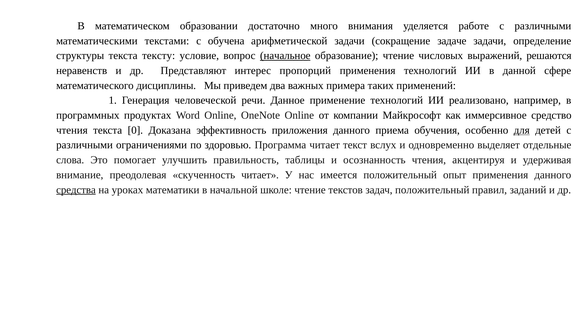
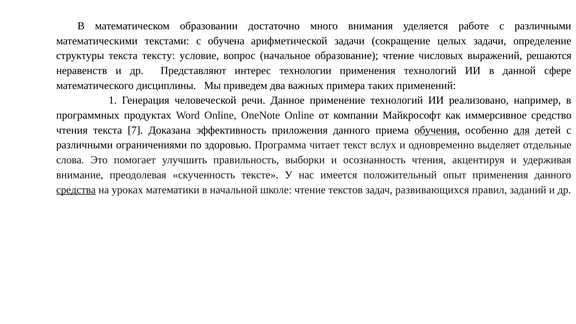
задаче: задаче -> целых
начальное underline: present -> none
пропорций: пропорций -> технологии
0: 0 -> 7
обучения underline: none -> present
таблицы: таблицы -> выборки
скученность читает: читает -> тексте
задач положительный: положительный -> развивающихся
